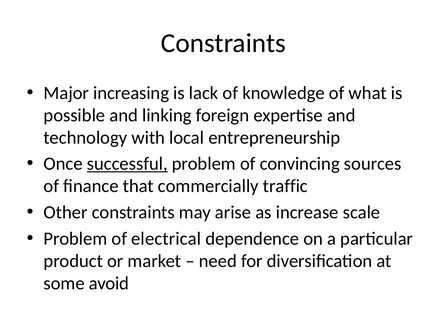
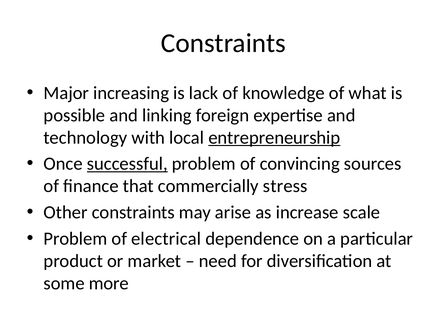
entrepreneurship underline: none -> present
traffic: traffic -> stress
avoid: avoid -> more
